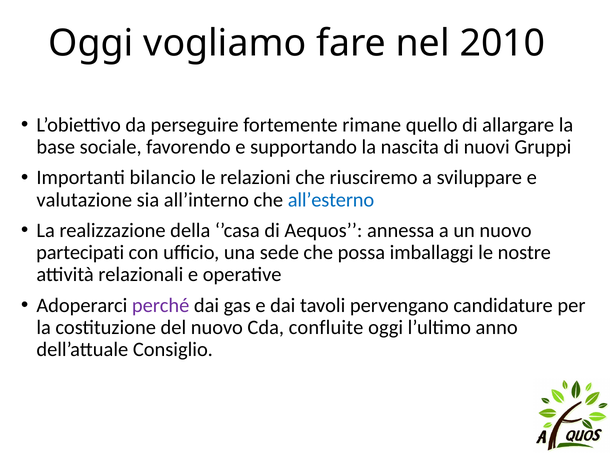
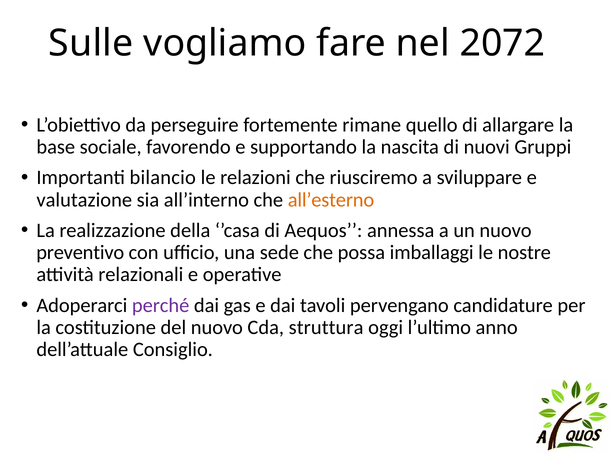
Oggi at (91, 44): Oggi -> Sulle
2010: 2010 -> 2072
all’esterno colour: blue -> orange
partecipati: partecipati -> preventivo
confluite: confluite -> struttura
